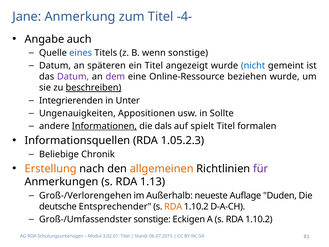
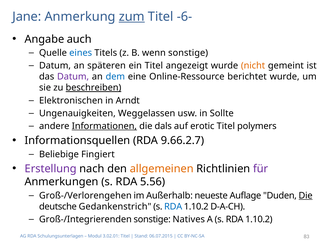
zum underline: none -> present
-4-: -4- -> -6-
nicht colour: blue -> orange
dem colour: purple -> blue
beziehen: beziehen -> berichtet
Integrierenden: Integrierenden -> Elektronischen
Unter: Unter -> Arndt
Appositionen: Appositionen -> Weggelassen
spielt: spielt -> erotic
formalen: formalen -> polymers
1.05.2.3: 1.05.2.3 -> 9.66.2.7
Chronik: Chronik -> Fingiert
Erstellung colour: orange -> purple
1.13: 1.13 -> 5.56
Die at (306, 195) underline: none -> present
Entsprechender: Entsprechender -> Gedankenstrich
RDA at (173, 206) colour: orange -> blue
Groß-/Umfassendster: Groß-/Umfassendster -> Groß-/Integrierenden
Eckigen: Eckigen -> Natives
